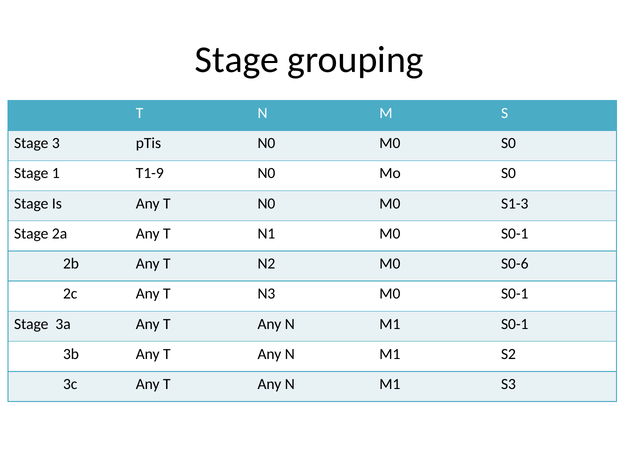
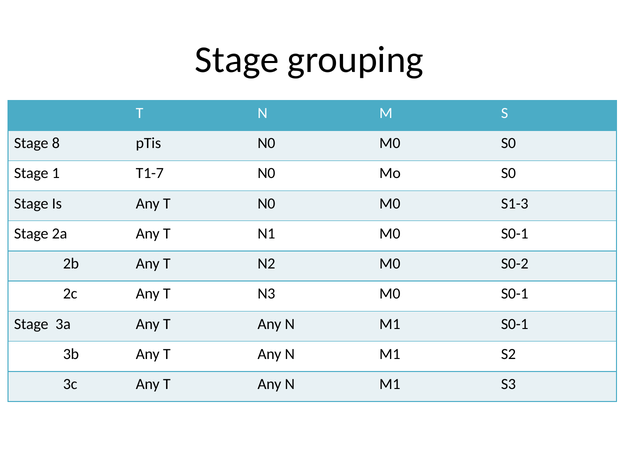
3: 3 -> 8
T1-9: T1-9 -> T1-7
S0-6: S0-6 -> S0-2
